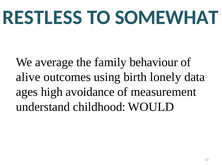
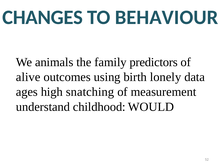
RESTLESS: RESTLESS -> CHANGES
SOMEWHAT: SOMEWHAT -> BEHAVIOUR
average: average -> animals
behaviour: behaviour -> predictors
avoidance: avoidance -> snatching
